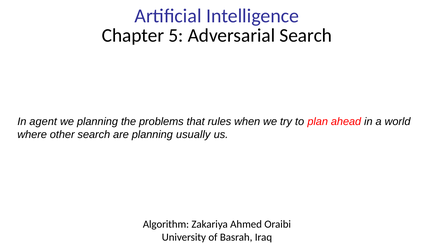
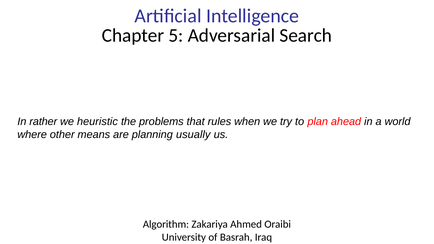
agent: agent -> rather
we planning: planning -> heuristic
other search: search -> means
